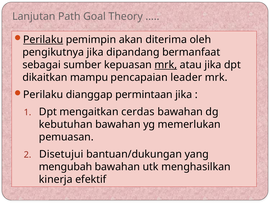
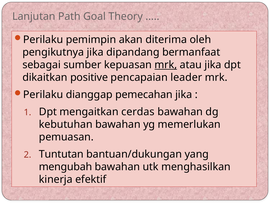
Perilaku at (43, 39) underline: present -> none
mampu: mampu -> positive
permintaan: permintaan -> pemecahan
Disetujui: Disetujui -> Tuntutan
